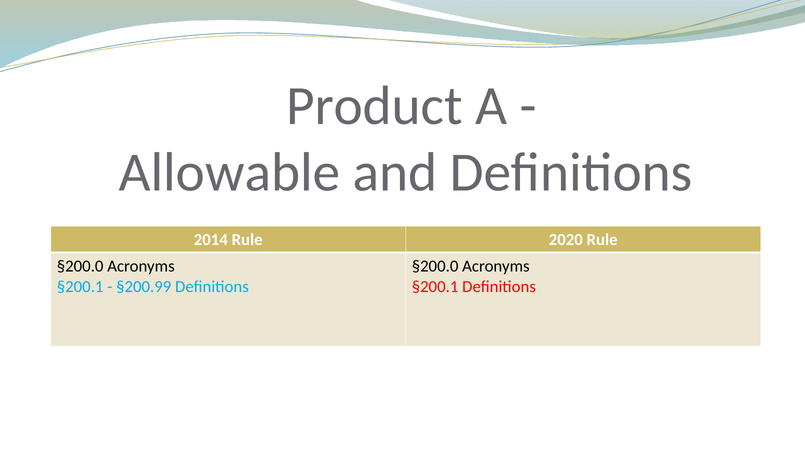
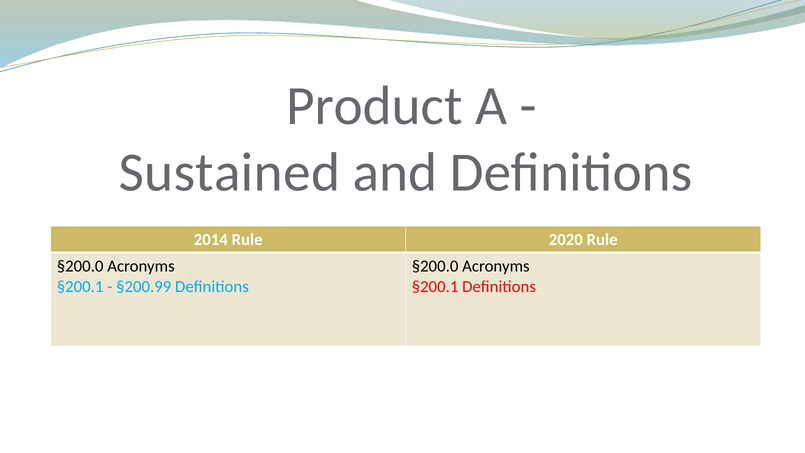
Allowable: Allowable -> Sustained
